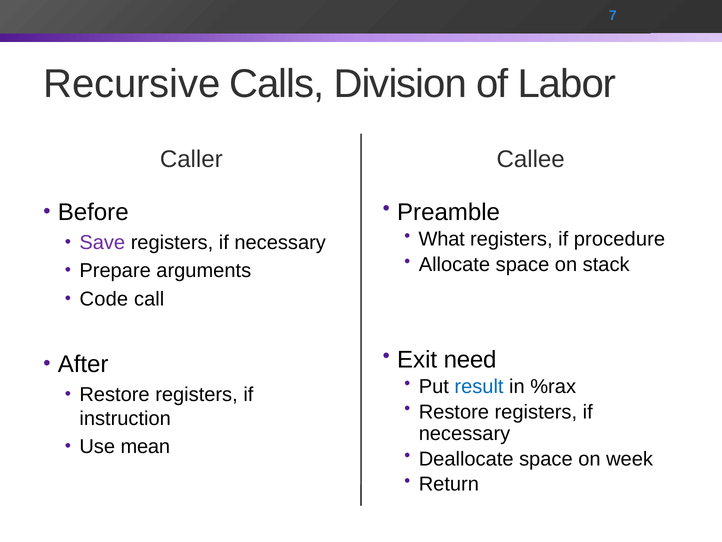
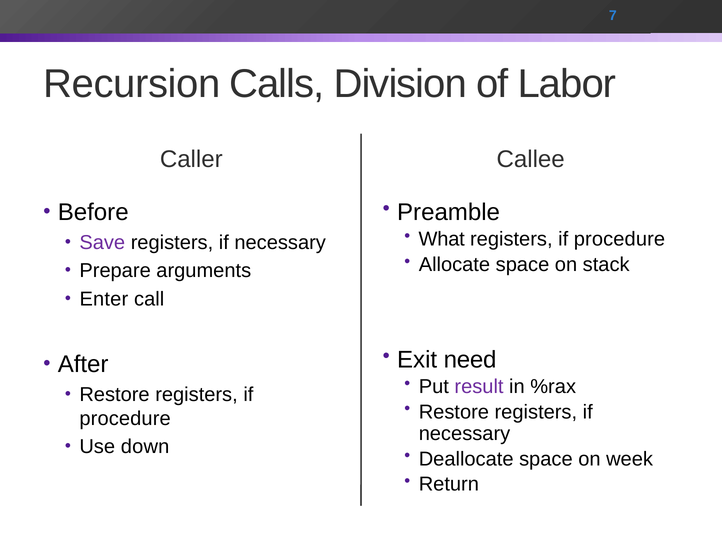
Recursive: Recursive -> Recursion
Code: Code -> Enter
result colour: blue -> purple
instruction at (125, 418): instruction -> procedure
mean: mean -> down
